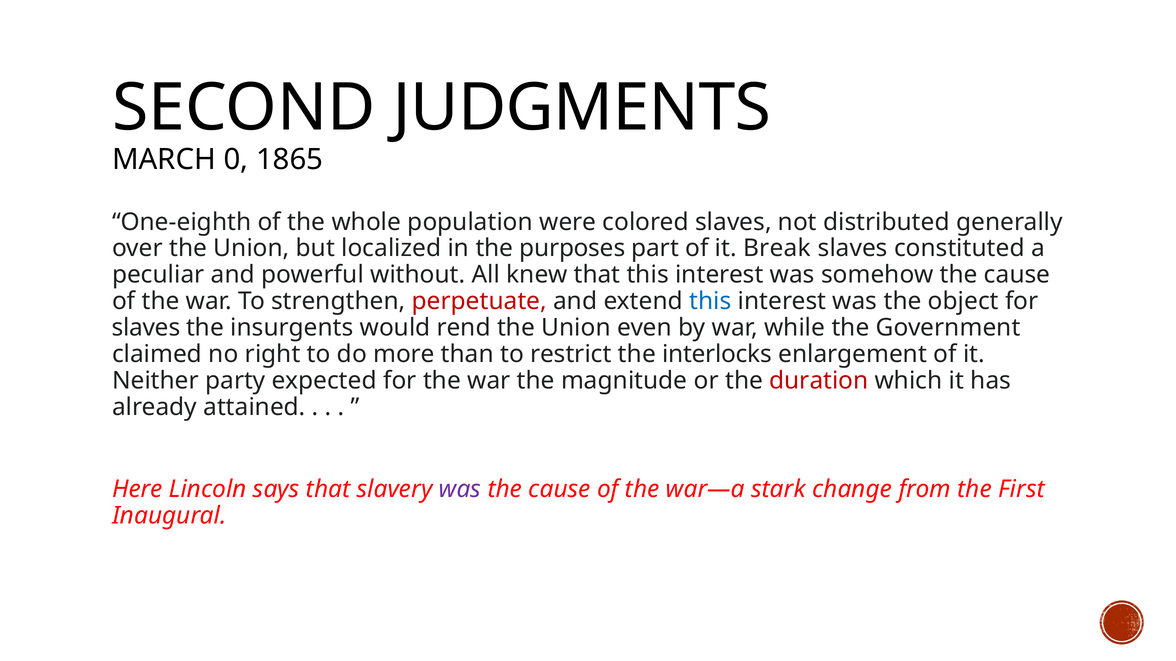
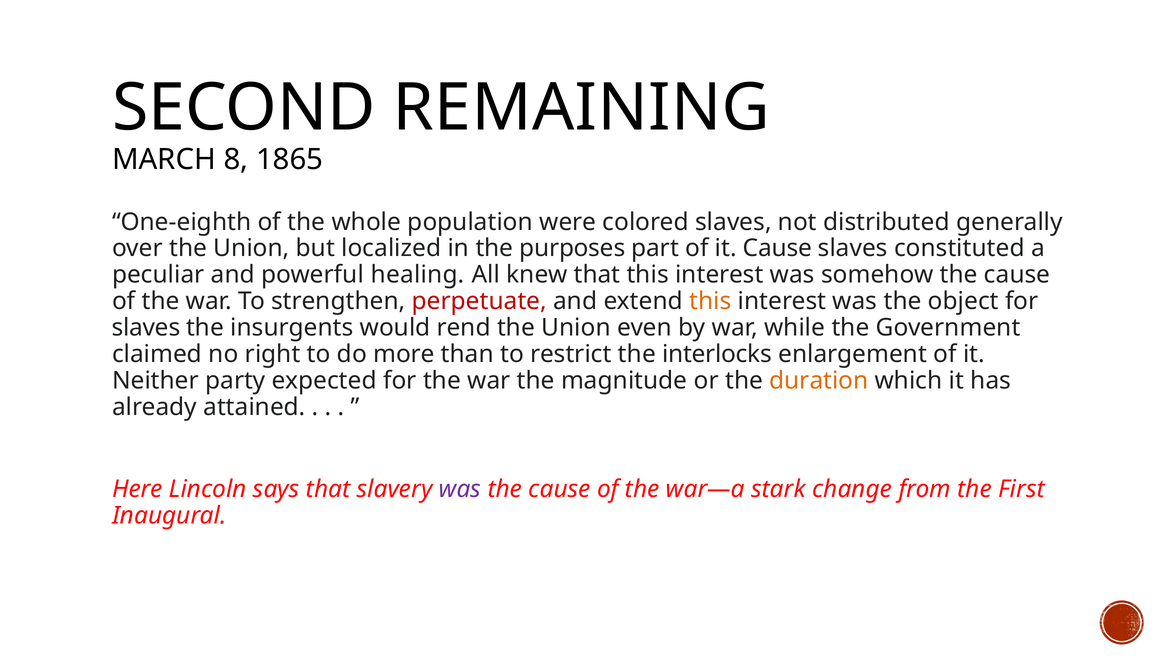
JUDGMENTS: JUDGMENTS -> REMAINING
0: 0 -> 8
it Break: Break -> Cause
without: without -> healing
this at (710, 302) colour: blue -> orange
duration colour: red -> orange
